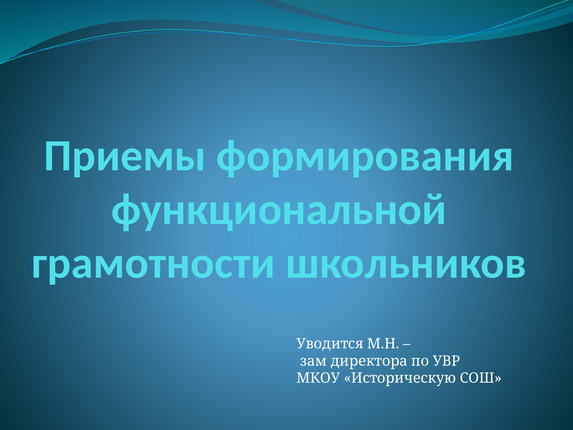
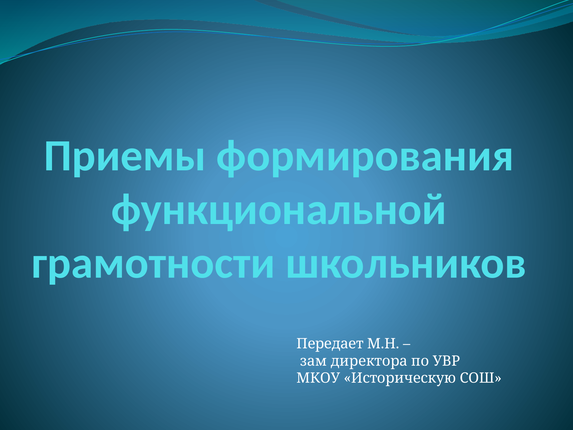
Уводится: Уводится -> Передает
